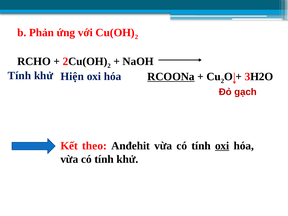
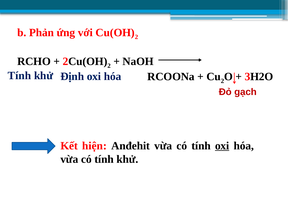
Hiện: Hiện -> Định
RCOONa underline: present -> none
theo: theo -> hiện
